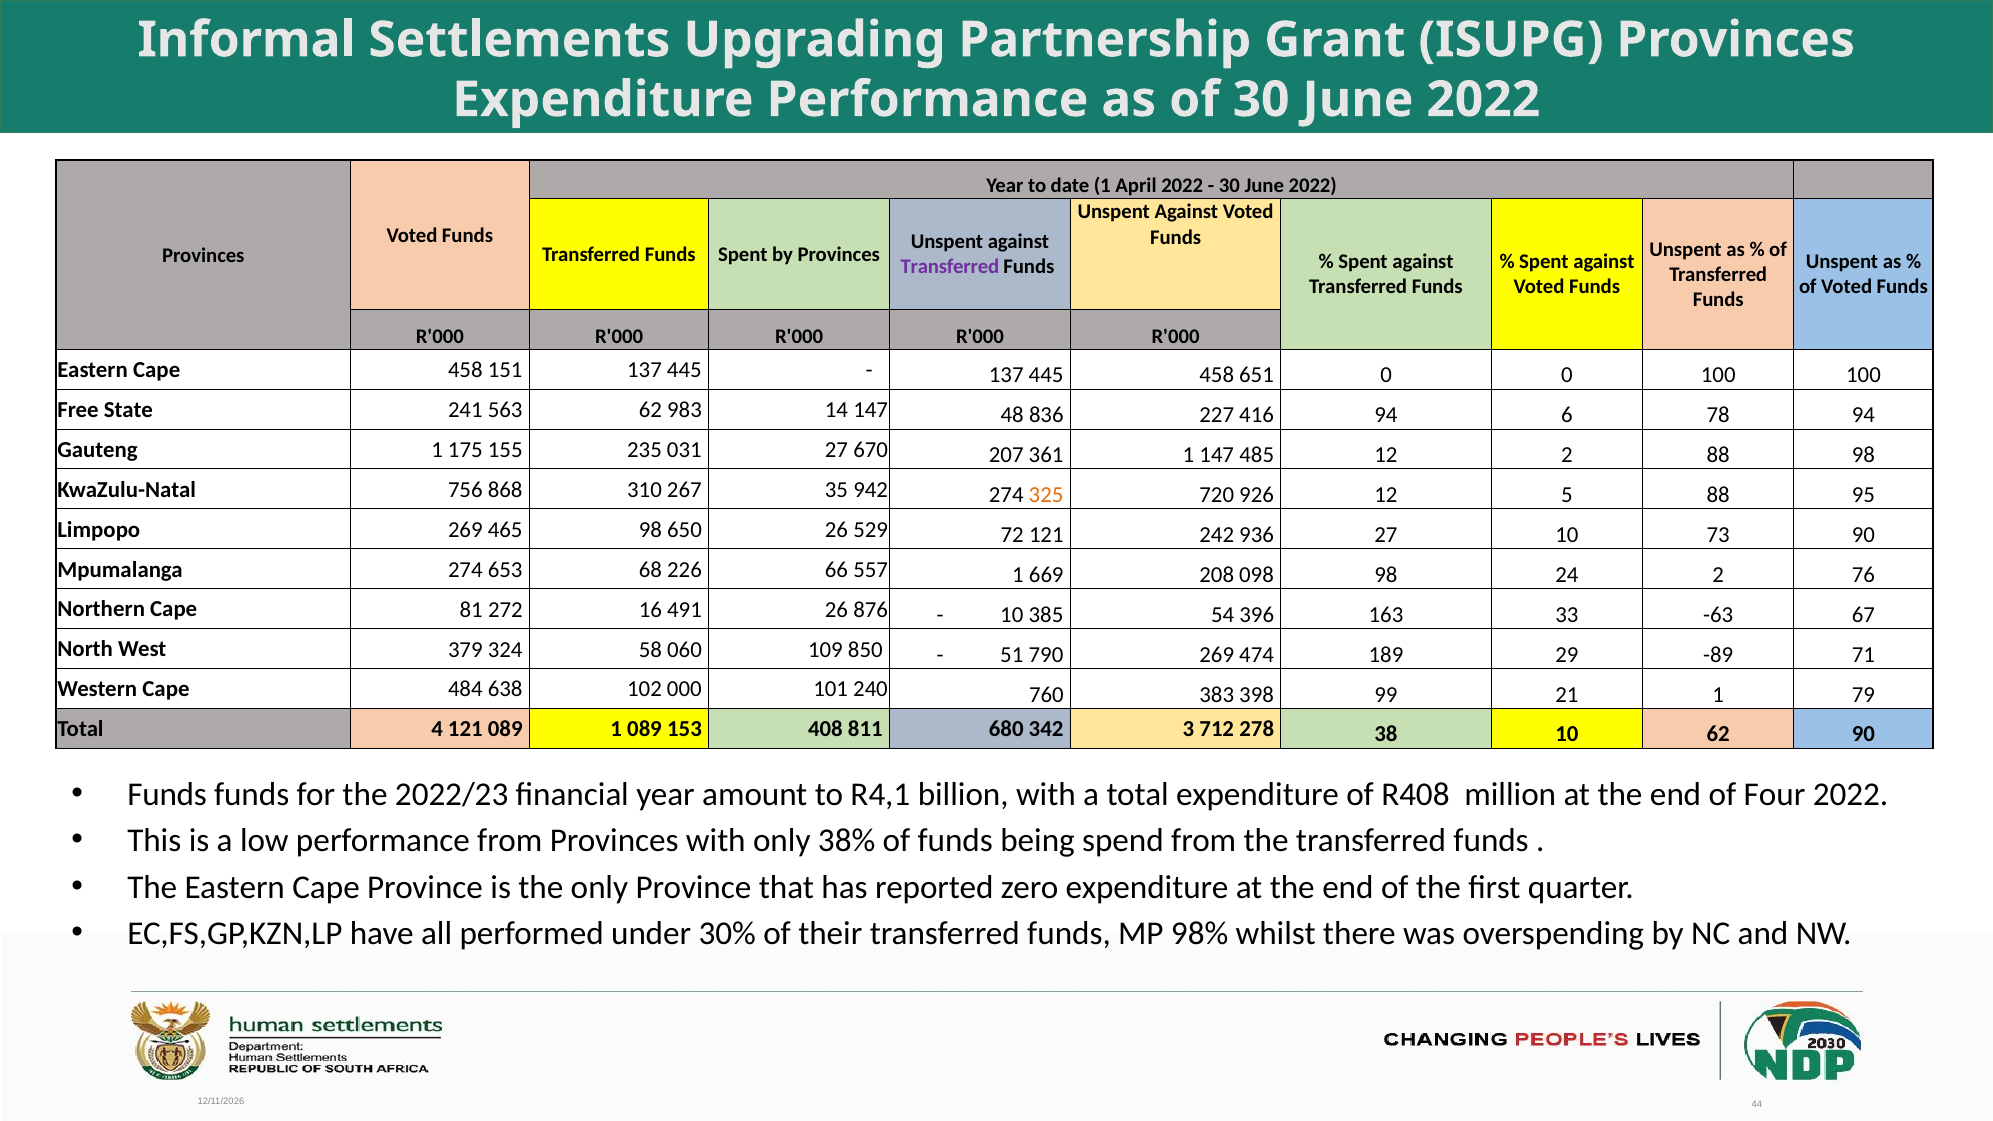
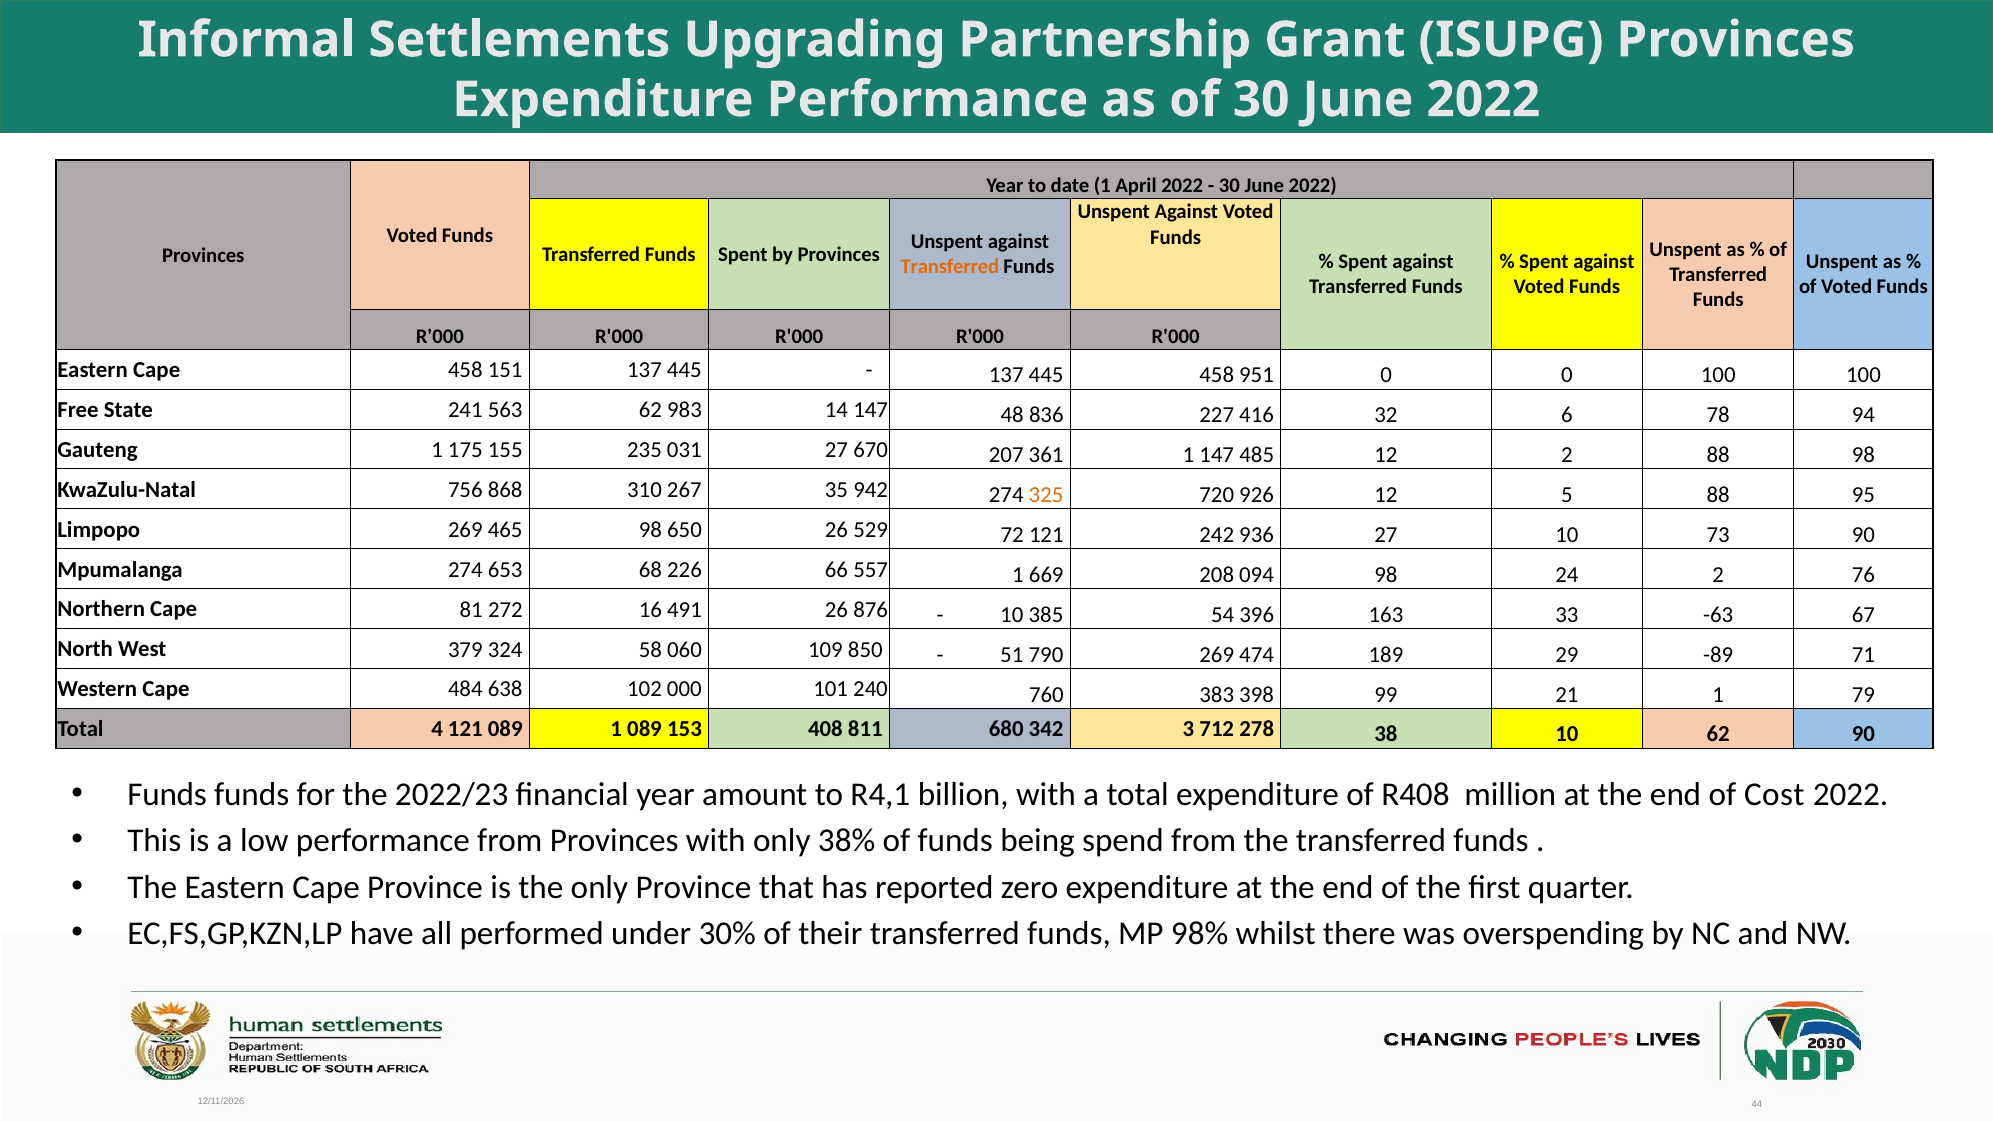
Transferred at (950, 267) colour: purple -> orange
651: 651 -> 951
416 94: 94 -> 32
098: 098 -> 094
Four: Four -> Cost
